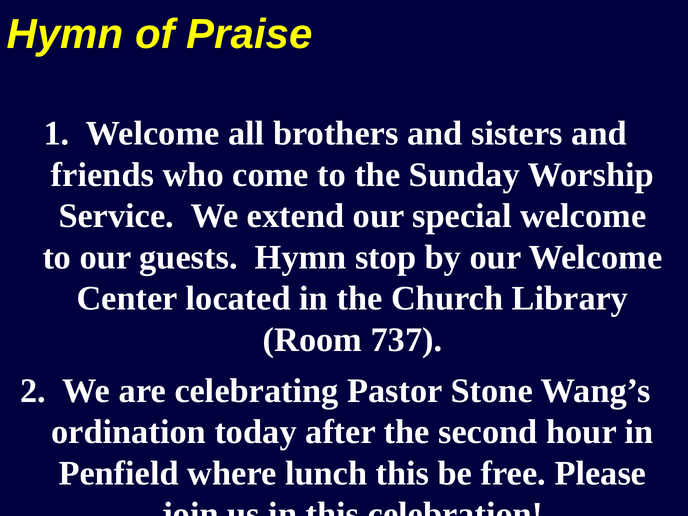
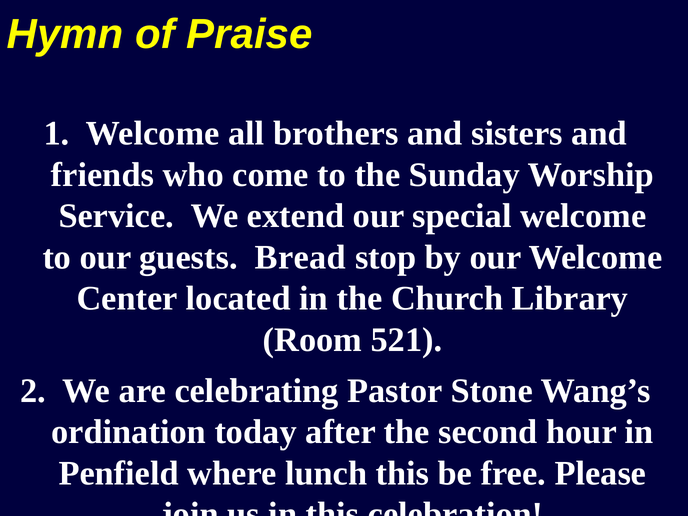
guests Hymn: Hymn -> Bread
737: 737 -> 521
